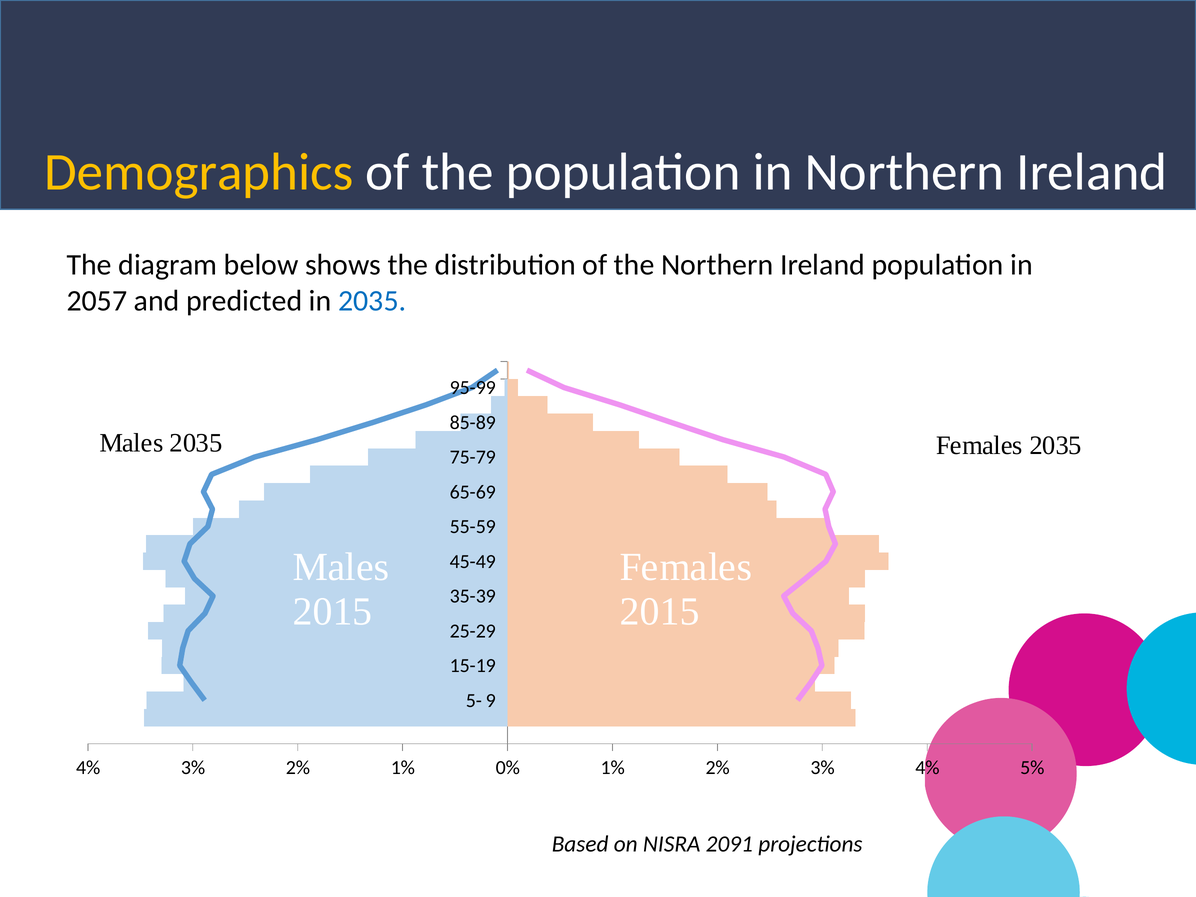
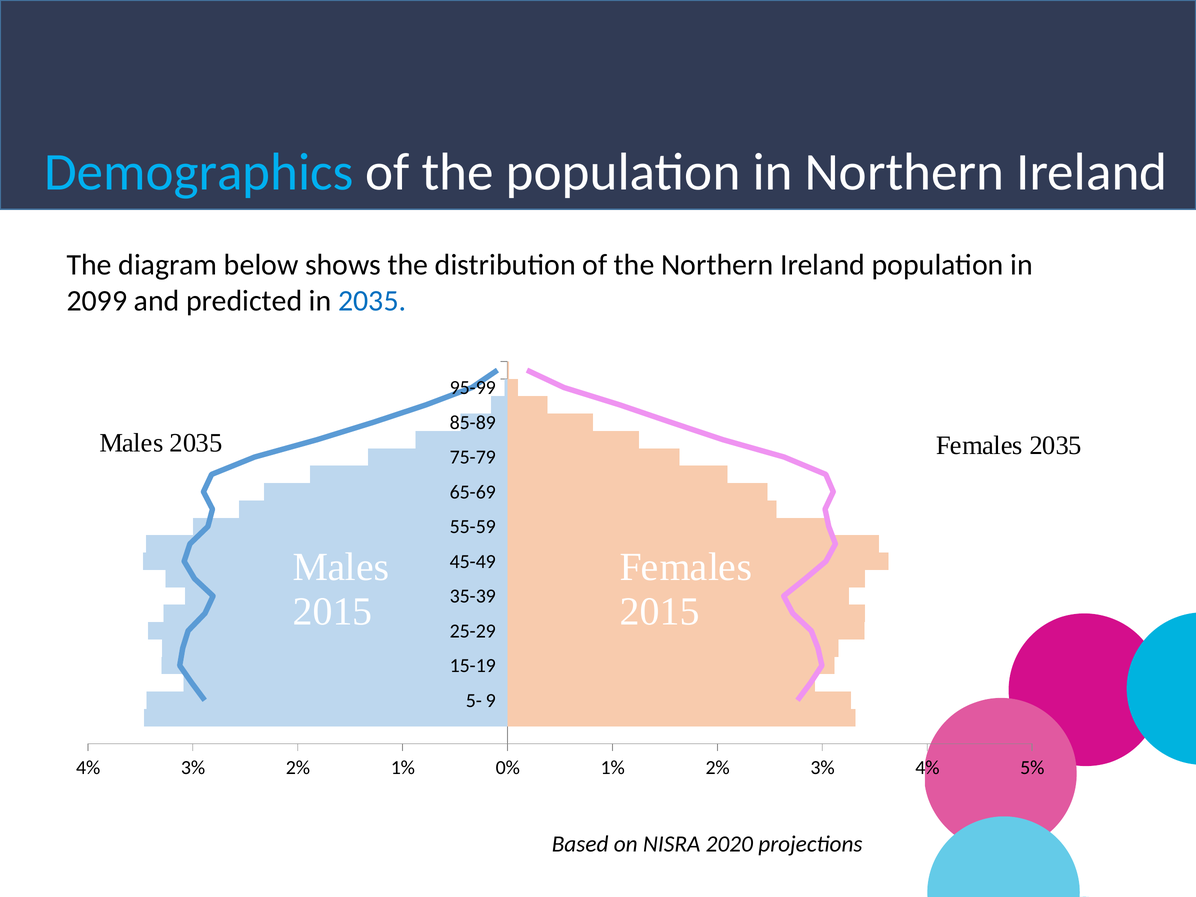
Demographics colour: yellow -> light blue
2057: 2057 -> 2099
2091: 2091 -> 2020
